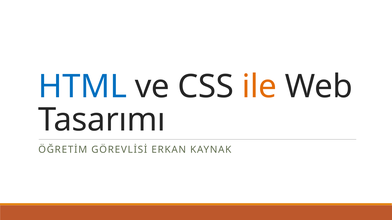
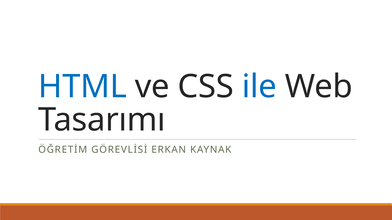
ile colour: orange -> blue
